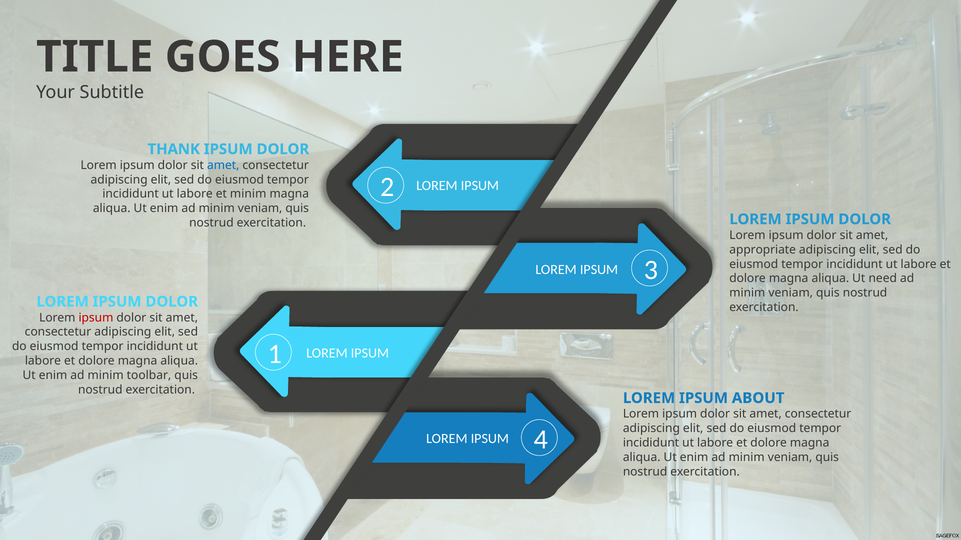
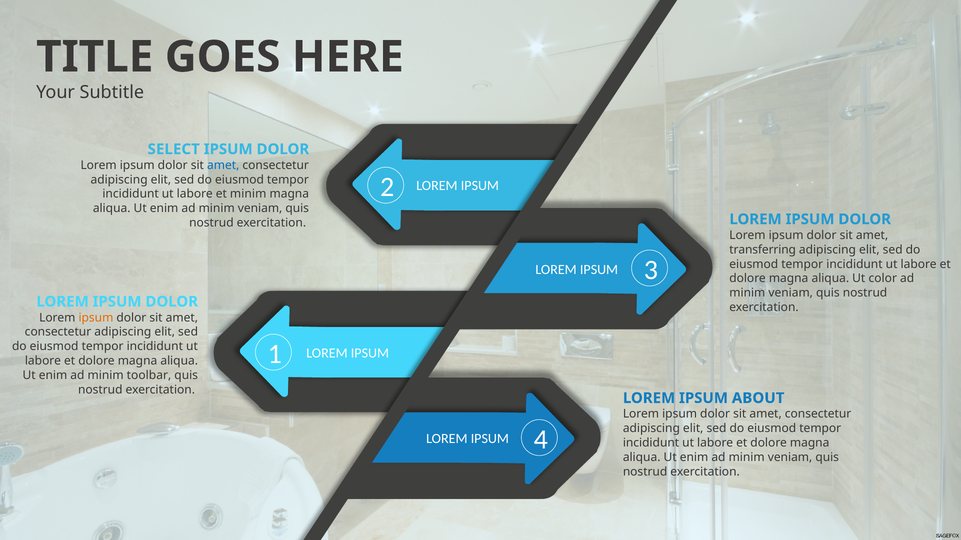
THANK: THANK -> SELECT
appropriate: appropriate -> transferring
need: need -> color
ipsum at (96, 318) colour: red -> orange
